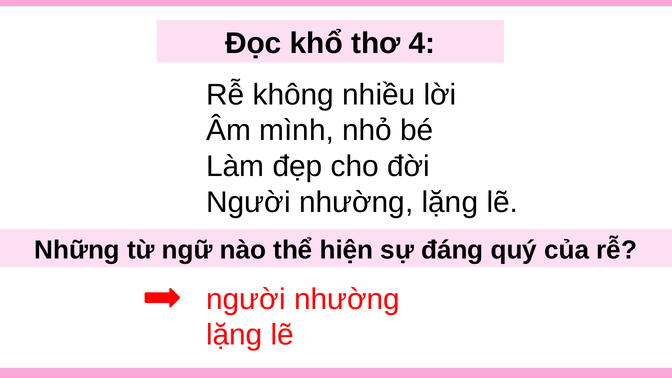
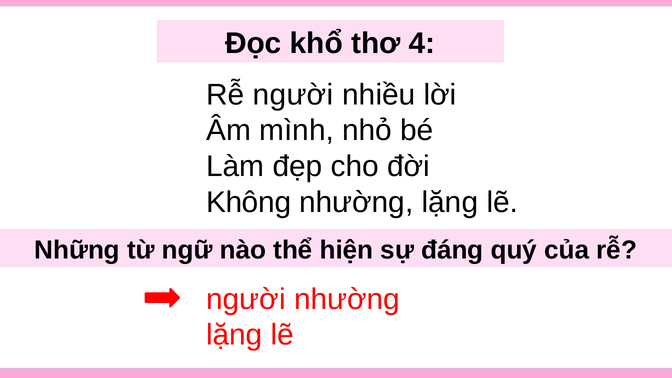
không at (293, 95): không -> người
Người at (248, 202): Người -> Không
